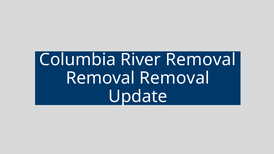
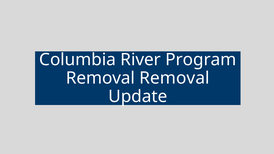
River Removal: Removal -> Program
